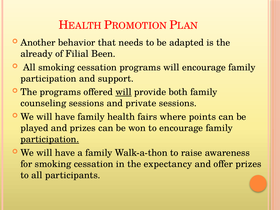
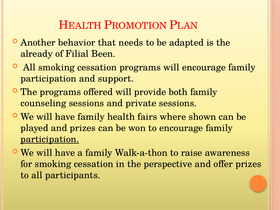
will at (124, 92) underline: present -> none
points: points -> shown
expectancy: expectancy -> perspective
